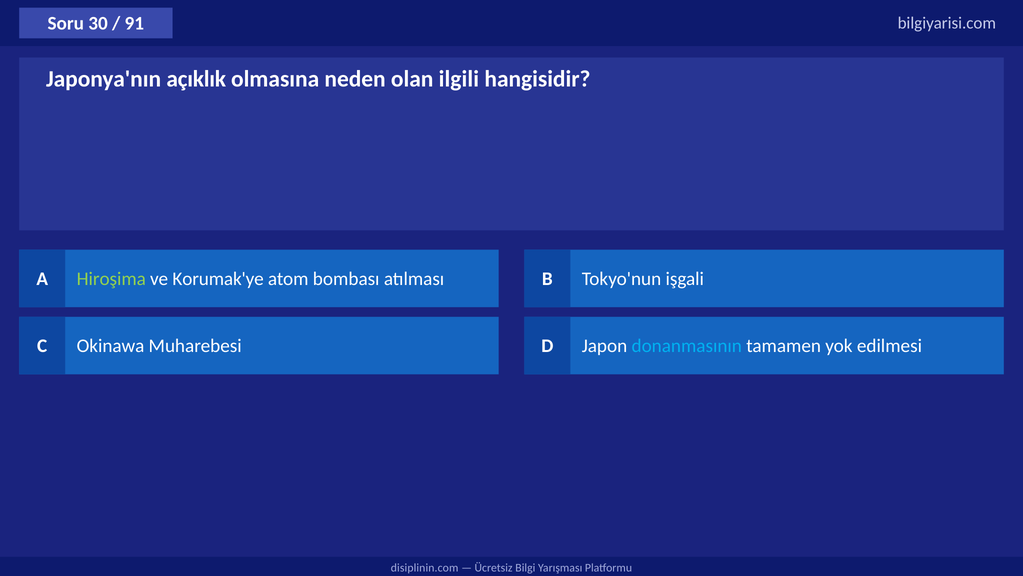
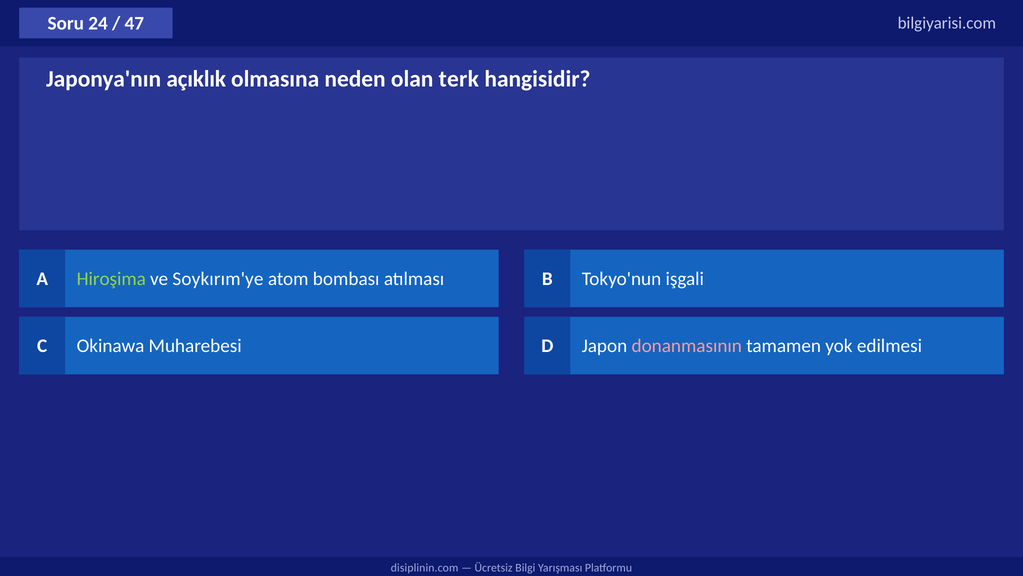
30: 30 -> 24
91: 91 -> 47
ilgili: ilgili -> terk
Korumak'ye: Korumak'ye -> Soykırım'ye
donanmasının colour: light blue -> pink
